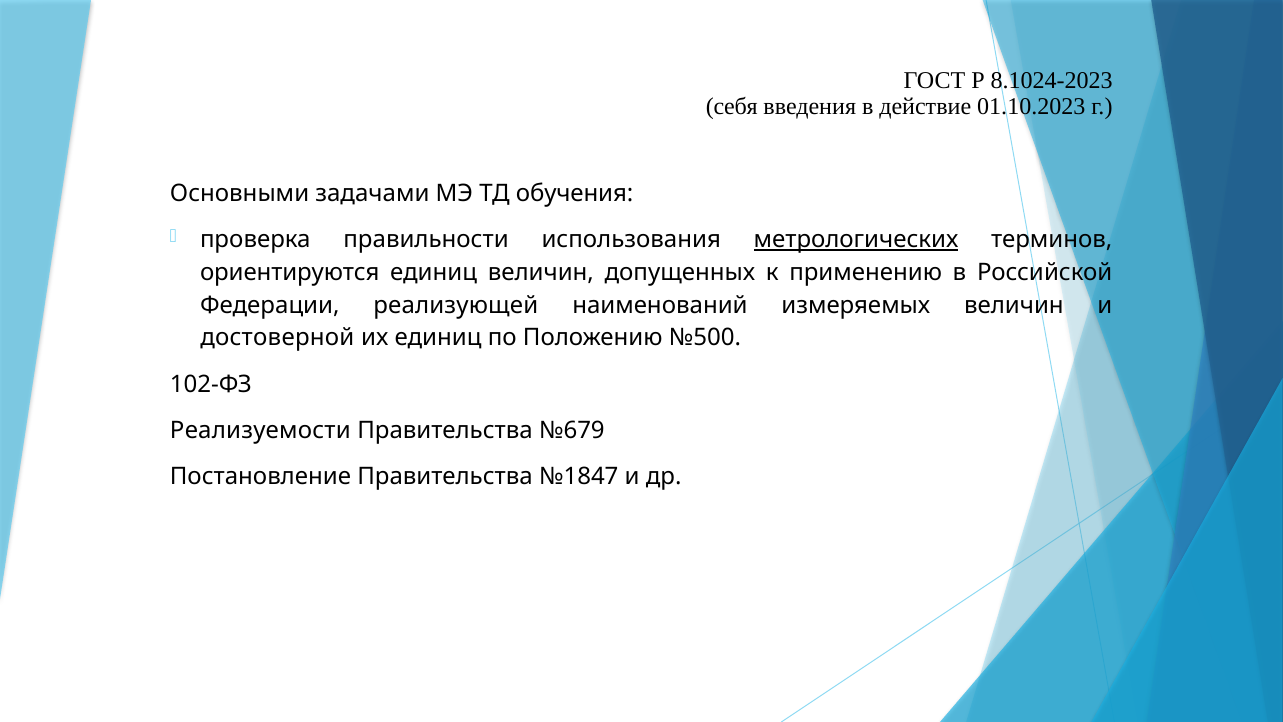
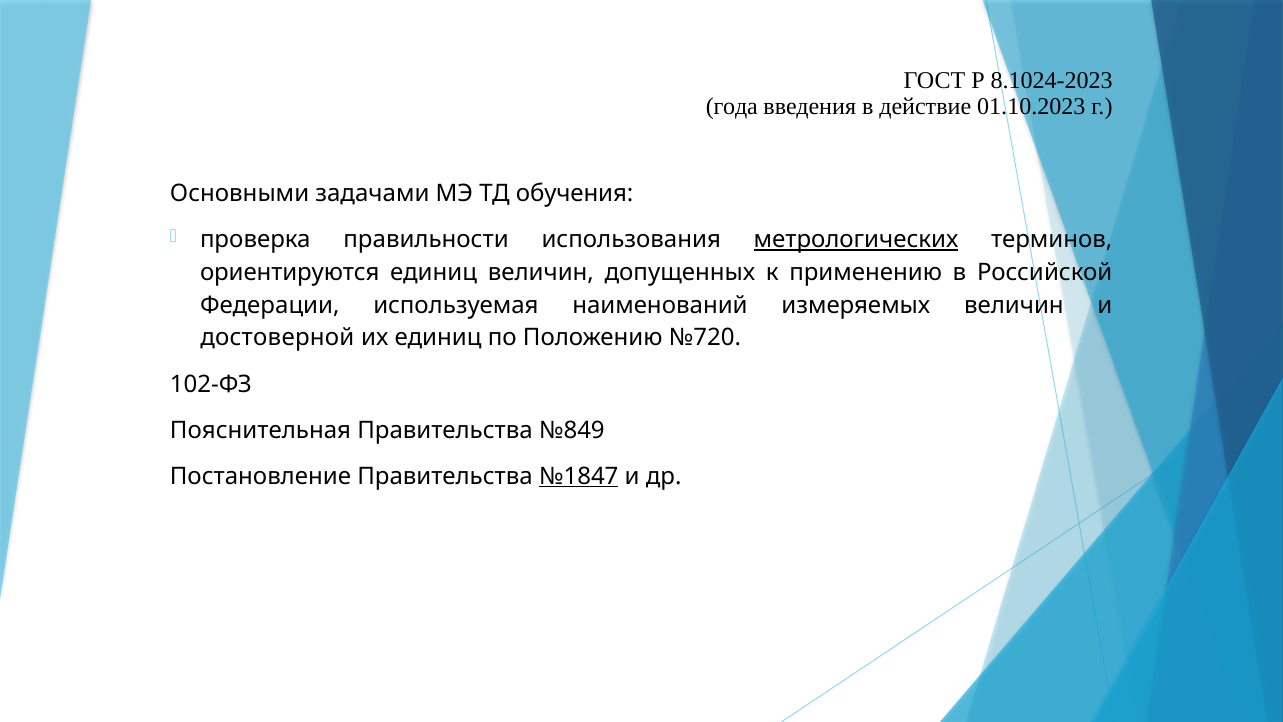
себя: себя -> года
реализующей: реализующей -> используемая
№500: №500 -> №720
Реализуемости: Реализуемости -> Пояснительная
№679: №679 -> №849
№1847 underline: none -> present
